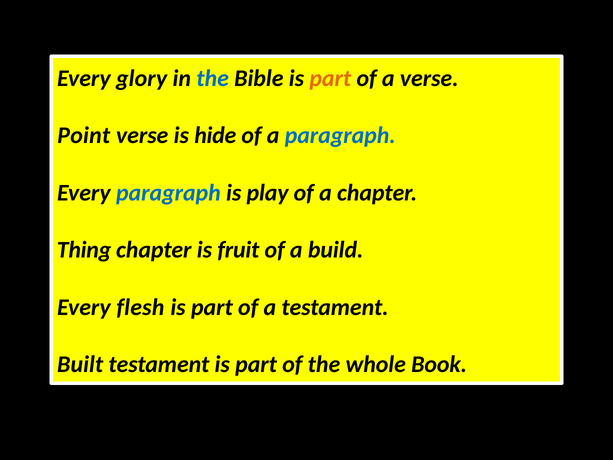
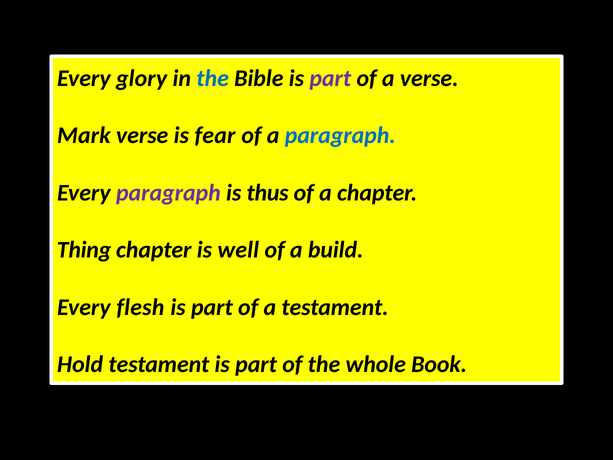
part at (330, 78) colour: orange -> purple
Point: Point -> Mark
hide: hide -> fear
paragraph at (168, 193) colour: blue -> purple
play: play -> thus
fruit: fruit -> well
Built: Built -> Hold
